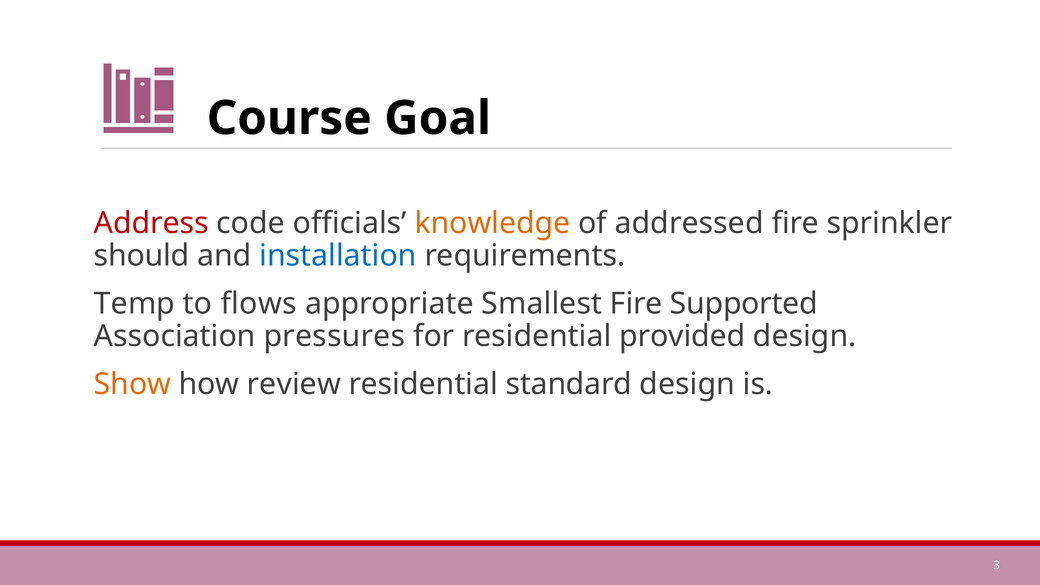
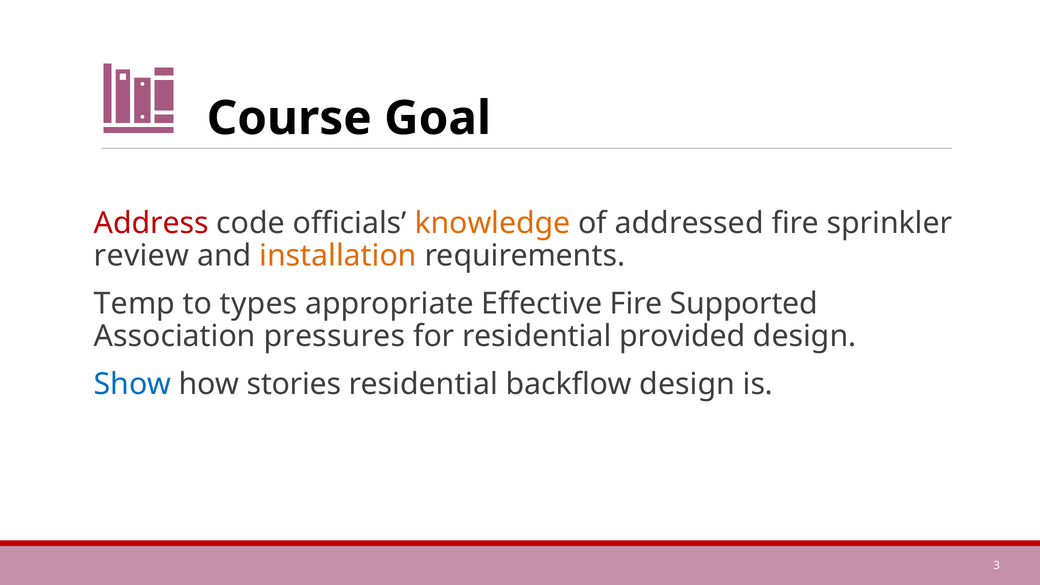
should: should -> review
installation colour: blue -> orange
flows: flows -> types
Smallest: Smallest -> Effective
Show colour: orange -> blue
review: review -> stories
standard: standard -> backflow
